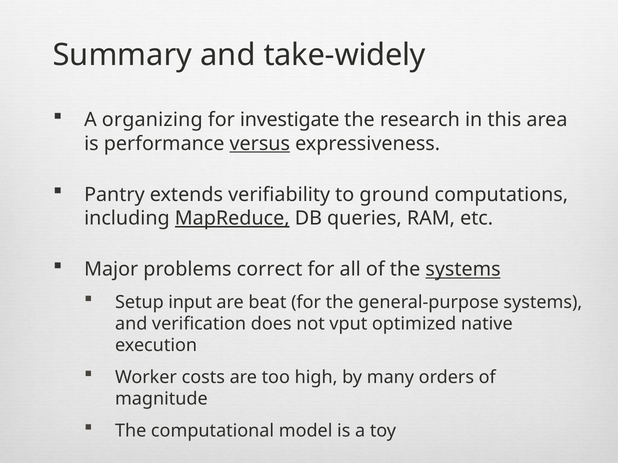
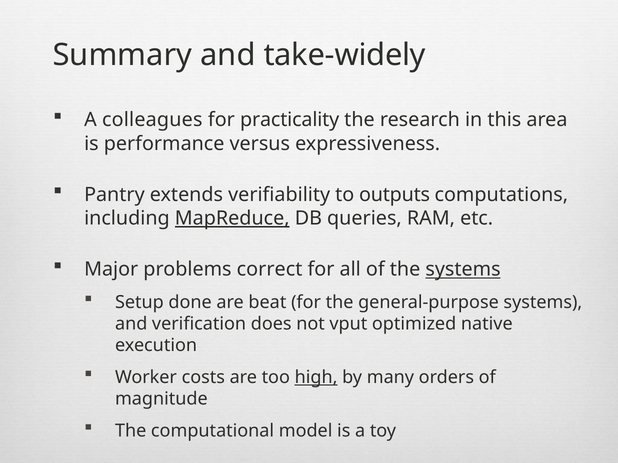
organizing: organizing -> colleagues
investigate: investigate -> practicality
versus underline: present -> none
ground: ground -> outputs
input: input -> done
high underline: none -> present
